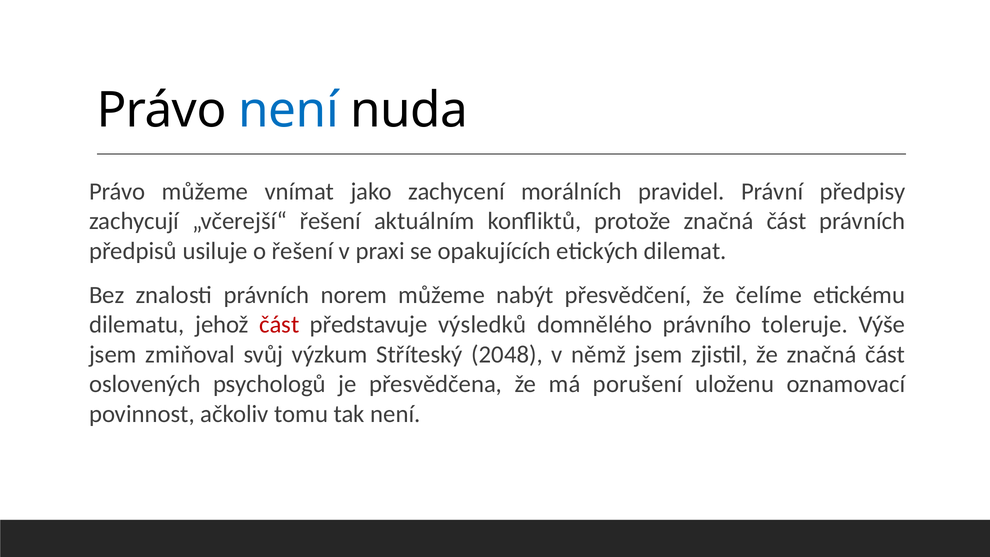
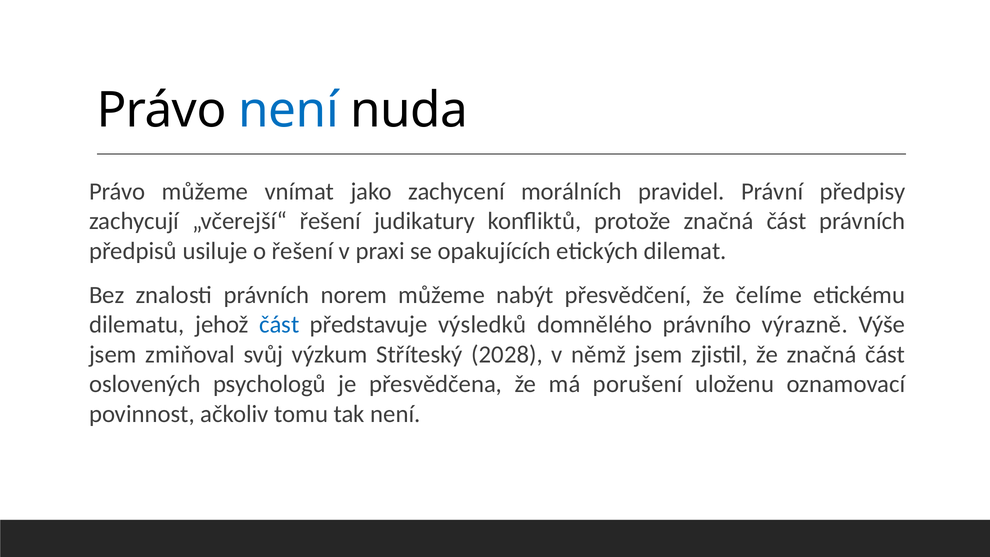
aktuálním: aktuálním -> judikatury
část at (279, 325) colour: red -> blue
toleruje: toleruje -> výrazně
2048: 2048 -> 2028
